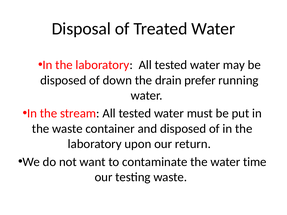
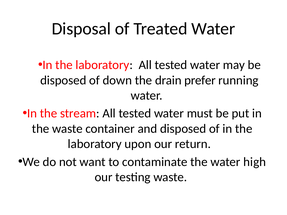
time: time -> high
